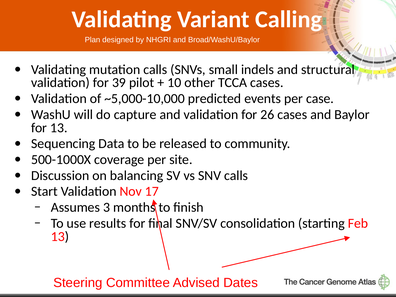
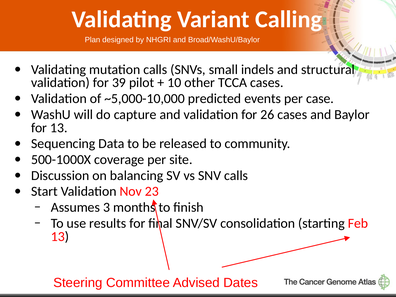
17: 17 -> 23
